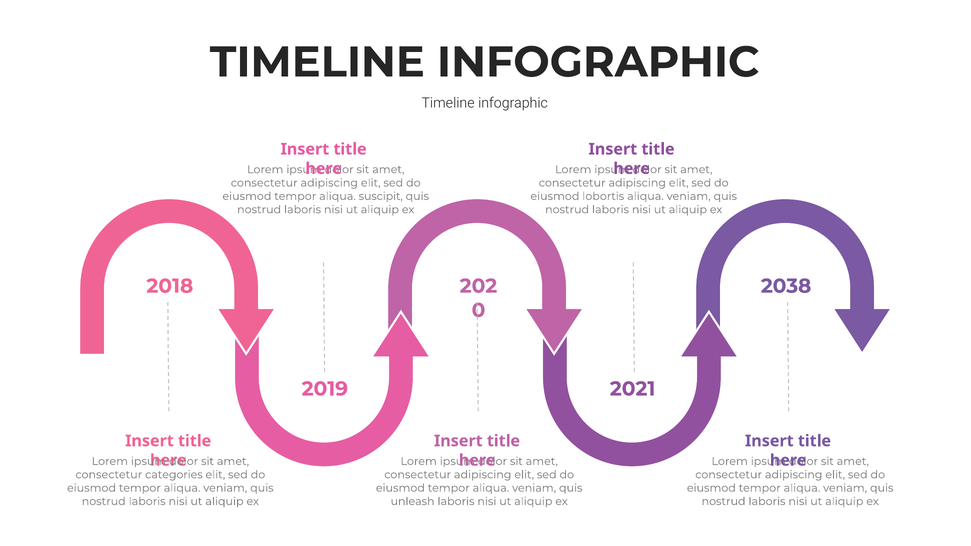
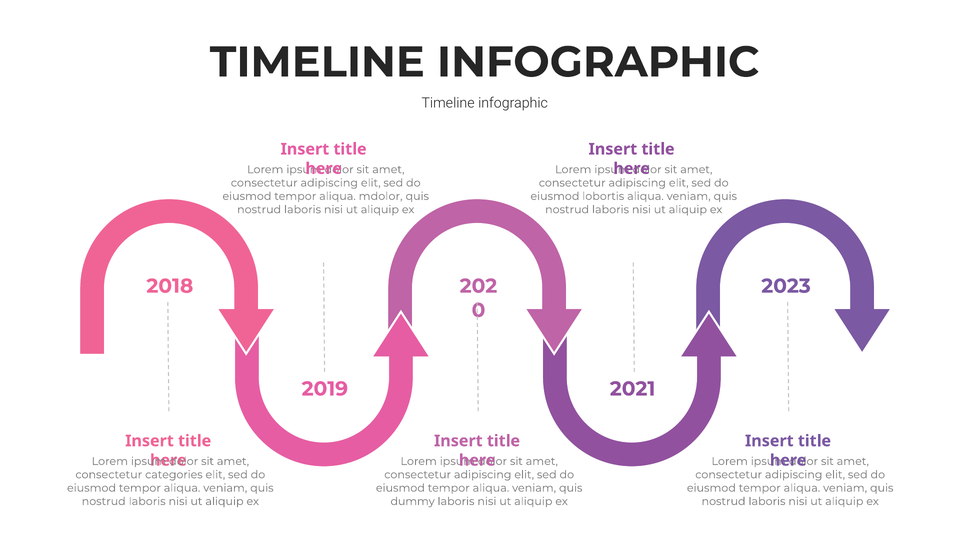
suscipit: suscipit -> mdolor
2038: 2038 -> 2023
unleash: unleash -> dummy
